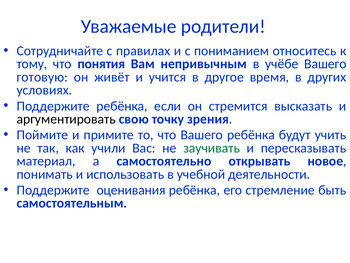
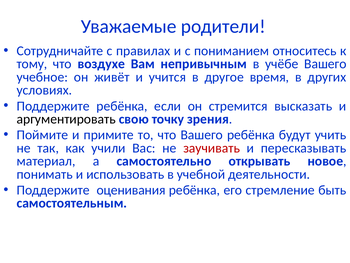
понятия: понятия -> воздухе
готовую: готовую -> учебное
заучивать colour: green -> red
